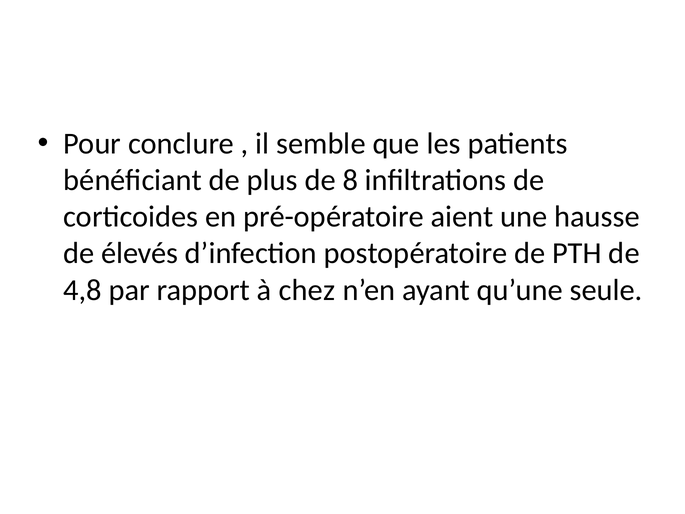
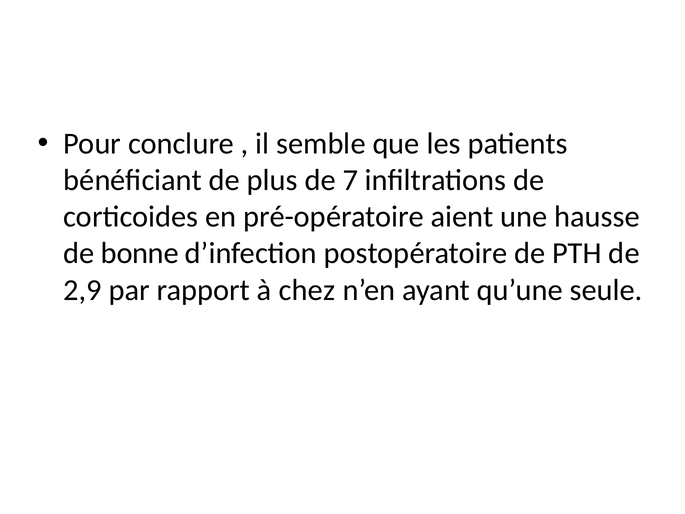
8: 8 -> 7
élevés: élevés -> bonne
4,8: 4,8 -> 2,9
